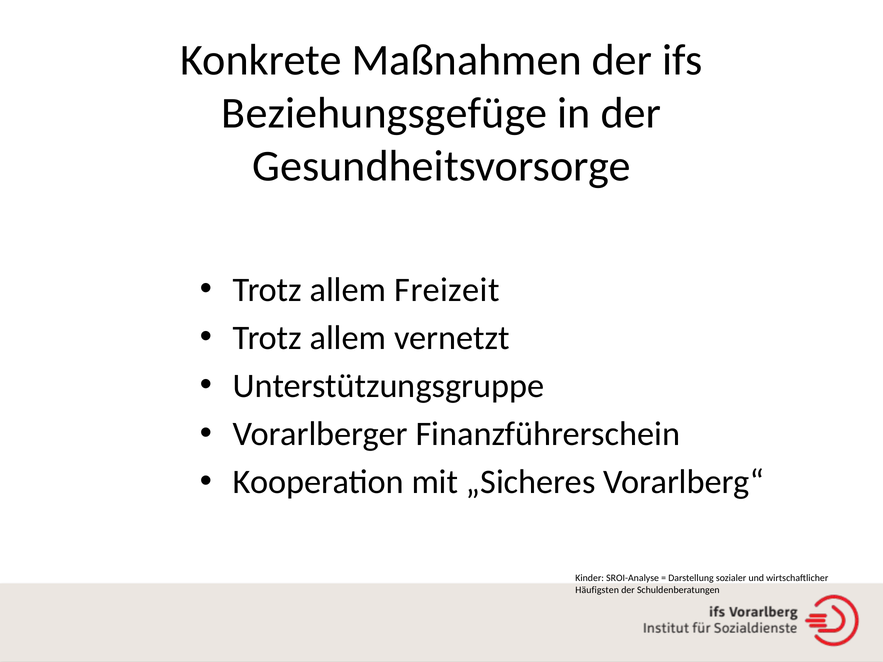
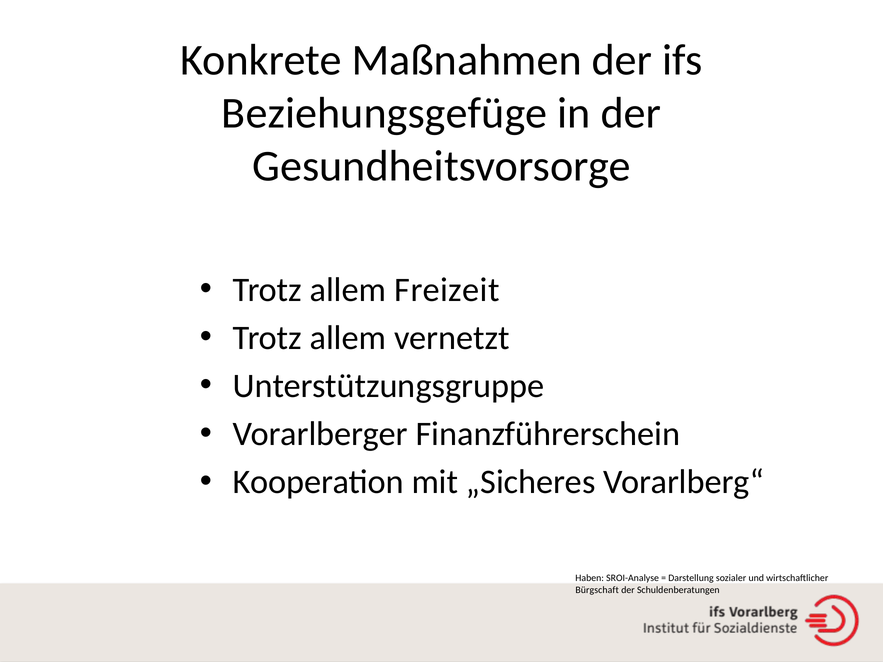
Kinder: Kinder -> Haben
Häufigsten: Häufigsten -> Bürgschaft
